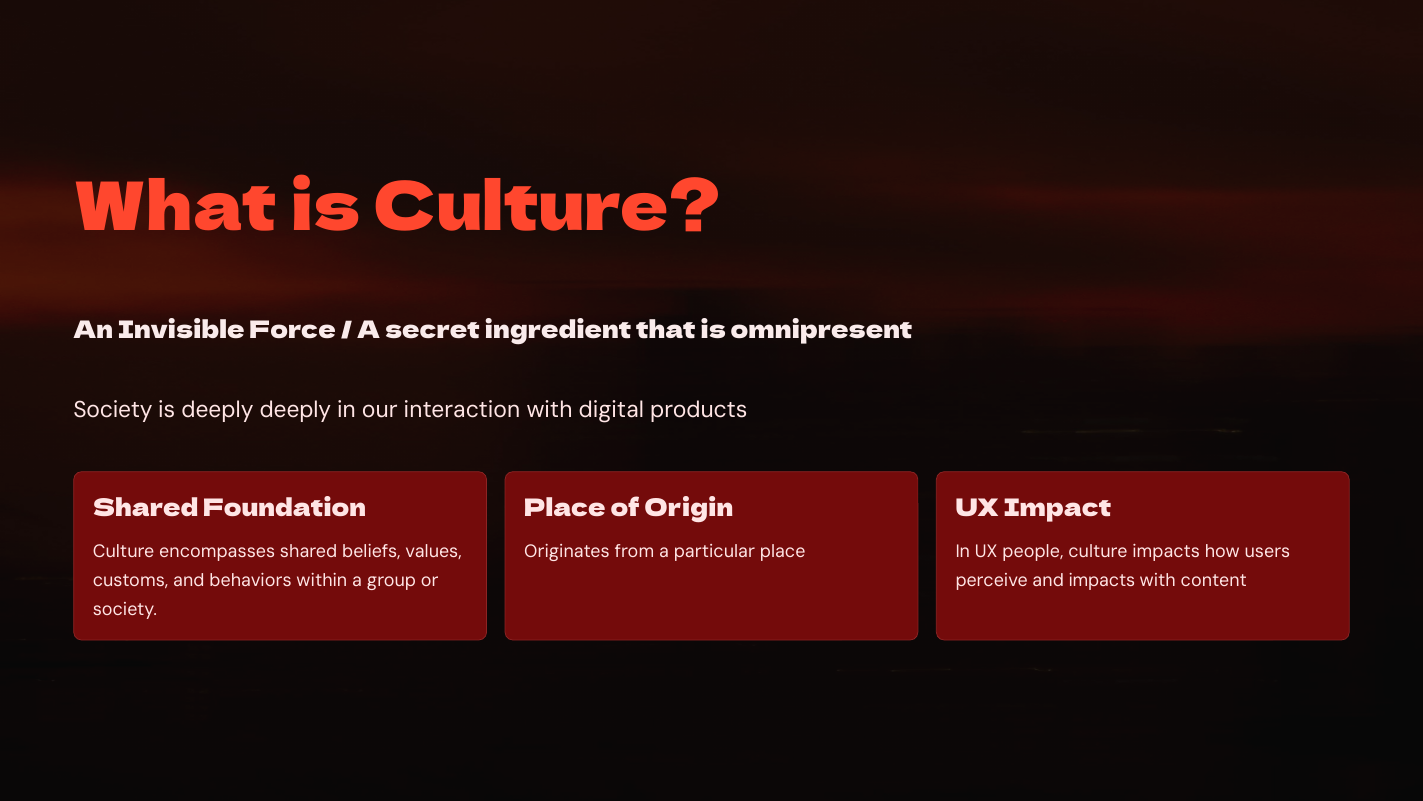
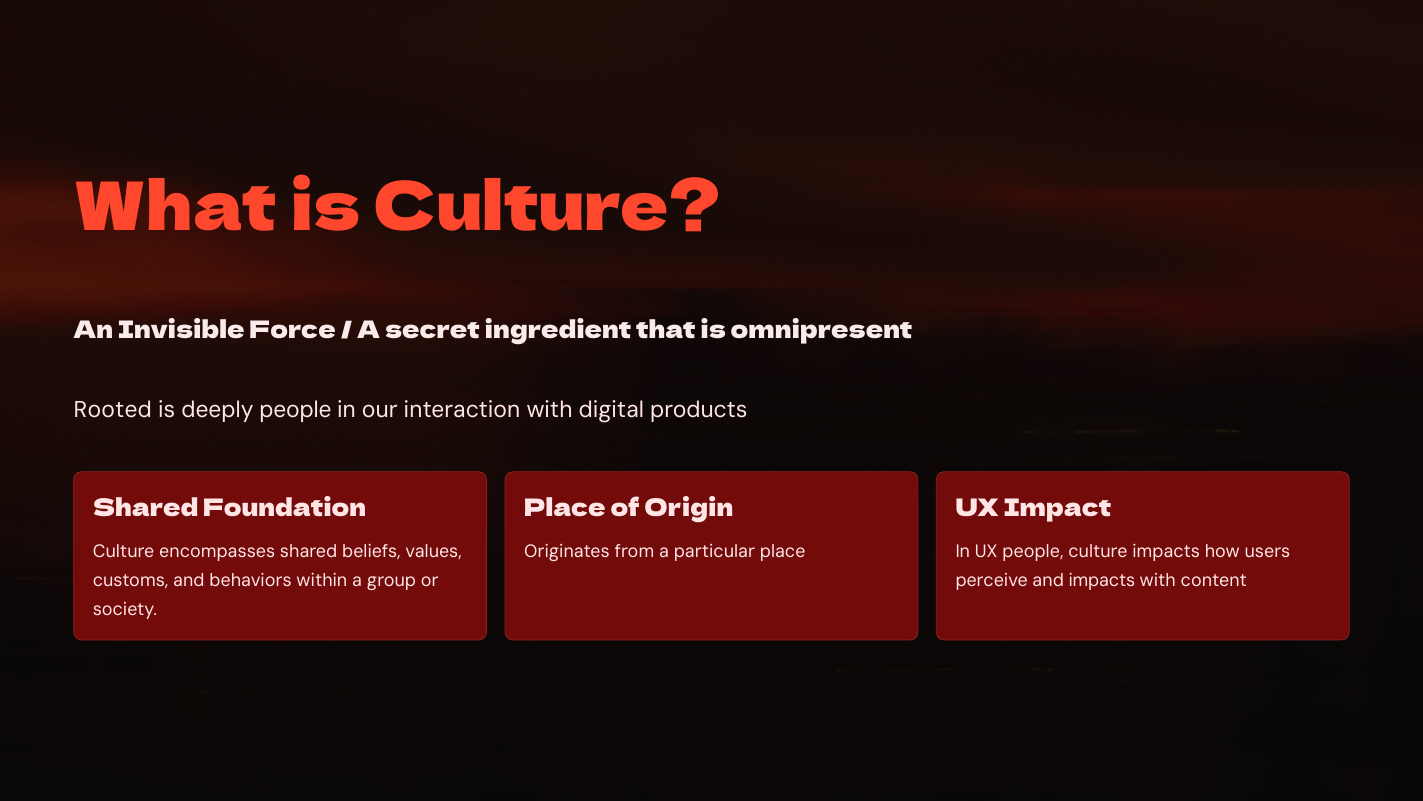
Society at (113, 410): Society -> Rooted
deeply deeply: deeply -> people
